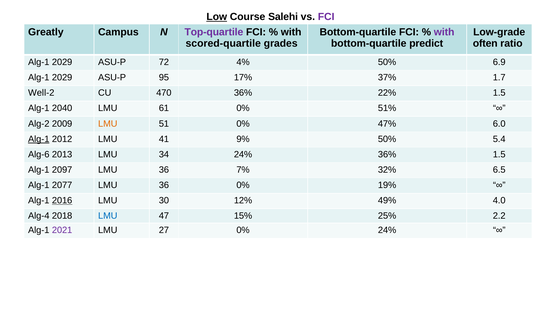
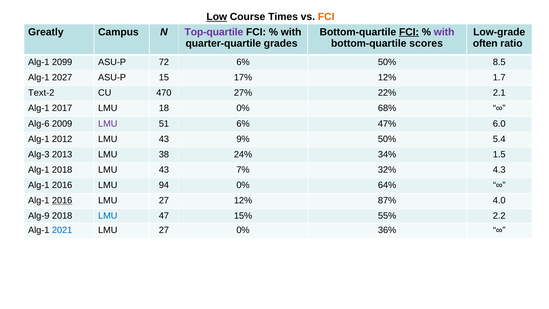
Salehi: Salehi -> Times
FCI at (326, 17) colour: purple -> orange
FCI at (409, 32) underline: none -> present
scored-quartile: scored-quartile -> quarter-quartile
predict: predict -> scores
2029 at (62, 62): 2029 -> 2099
72 4%: 4% -> 6%
6.9: 6.9 -> 8.5
2029 at (62, 77): 2029 -> 2027
95: 95 -> 15
17% 37%: 37% -> 12%
Well-2: Well-2 -> Text-2
470 36%: 36% -> 27%
22% 1.5: 1.5 -> 2.1
2040: 2040 -> 2017
61: 61 -> 18
51%: 51% -> 68%
Alg-2: Alg-2 -> Alg-6
LMU at (108, 124) colour: orange -> purple
51 0%: 0% -> 6%
Alg-1 at (39, 139) underline: present -> none
2012 LMU 41: 41 -> 43
Alg-6: Alg-6 -> Alg-3
34: 34 -> 38
24% 36%: 36% -> 34%
Alg-1 2097: 2097 -> 2018
36 at (164, 170): 36 -> 43
6.5: 6.5 -> 4.3
2077 at (62, 185): 2077 -> 2016
36 at (164, 185): 36 -> 94
19%: 19% -> 64%
30 at (164, 200): 30 -> 27
49%: 49% -> 87%
Alg-4: Alg-4 -> Alg-9
25%: 25% -> 55%
2021 colour: purple -> blue
0% 24%: 24% -> 36%
